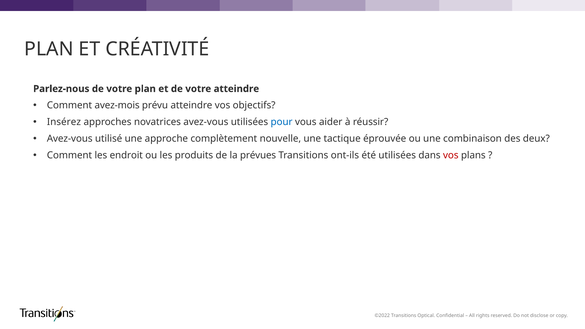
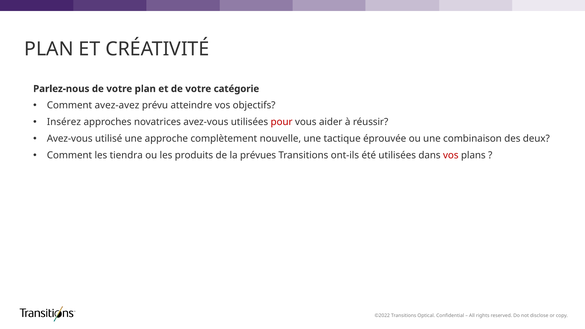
votre atteindre: atteindre -> catégorie
avez-mois: avez-mois -> avez-avez
pour colour: blue -> red
endroit: endroit -> tiendra
